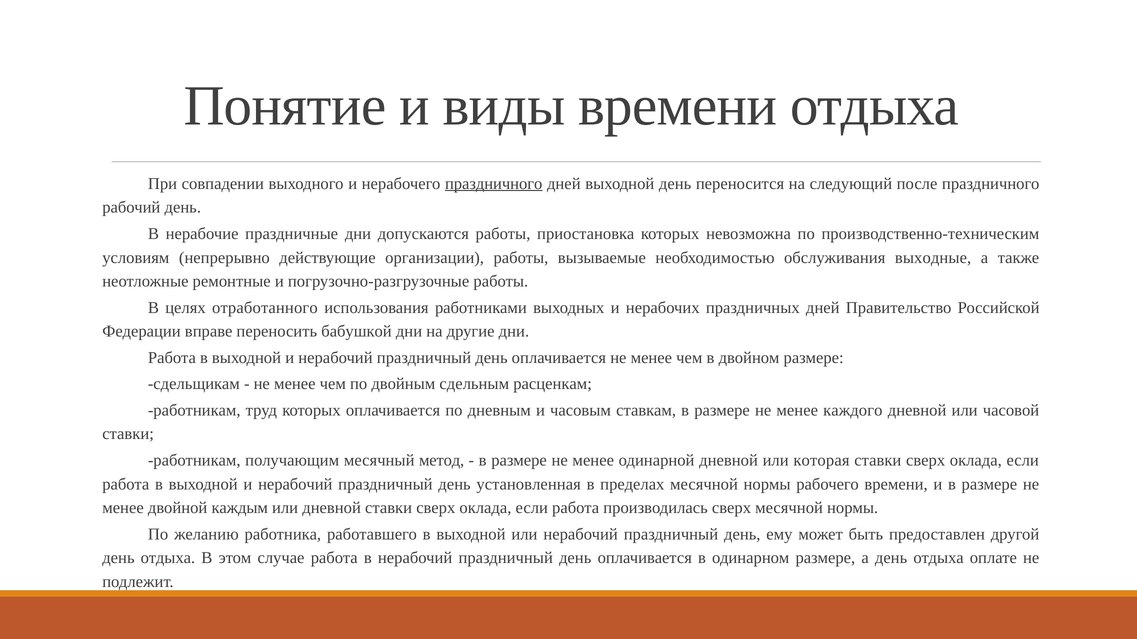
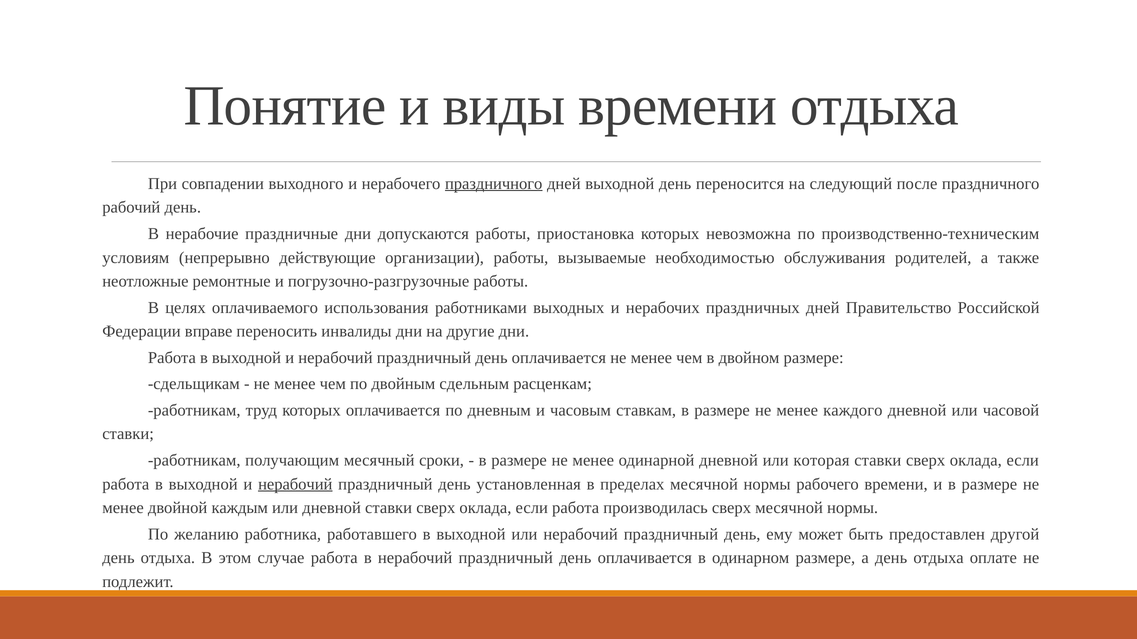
выходные: выходные -> родителей
отработанного: отработанного -> оплачиваемого
бабушкой: бабушкой -> инвалиды
метод: метод -> сроки
нерабочий at (295, 485) underline: none -> present
